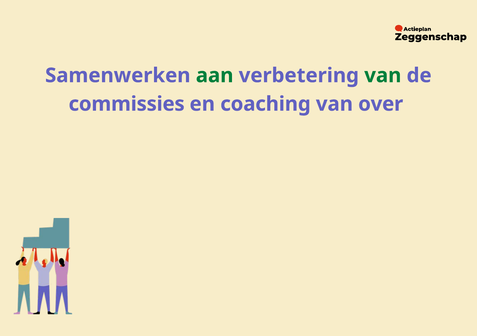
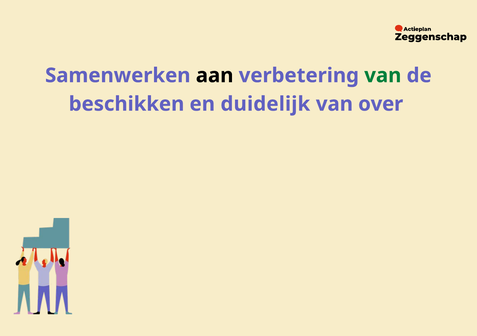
aan colour: green -> black
commissies: commissies -> beschikken
coaching: coaching -> duidelijk
